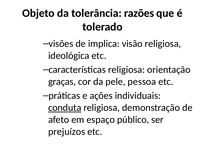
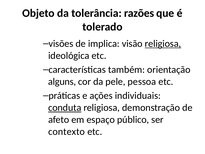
religiosa at (163, 44) underline: none -> present
características religiosa: religiosa -> também
graças: graças -> alguns
prejuízos: prejuízos -> contexto
